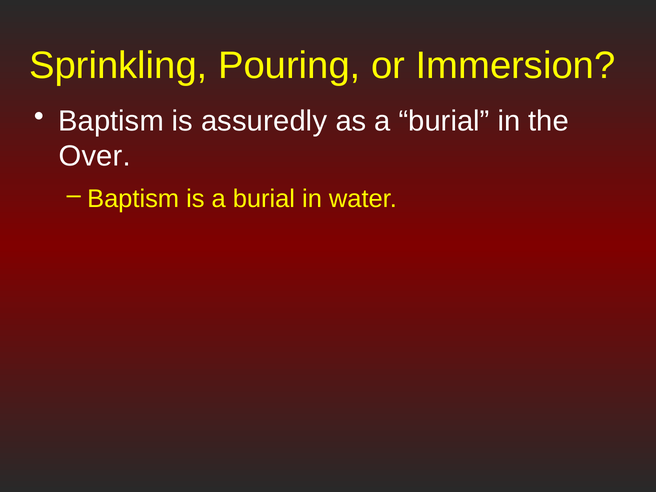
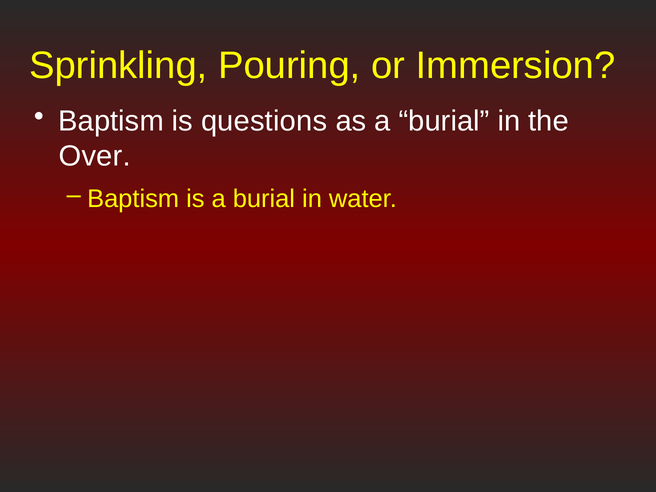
assuredly: assuredly -> questions
